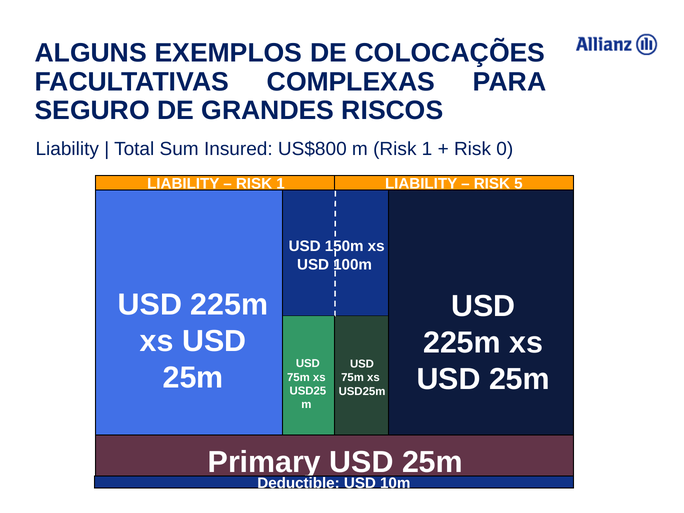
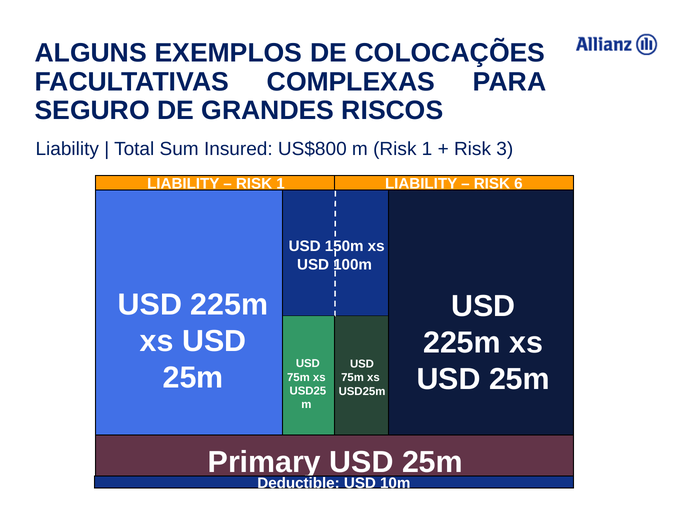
0: 0 -> 3
5: 5 -> 6
